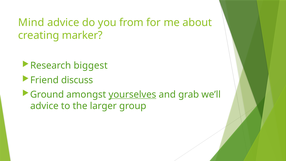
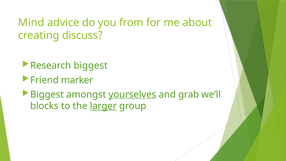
marker: marker -> discuss
discuss: discuss -> marker
Ground at (47, 94): Ground -> Biggest
advice at (44, 106): advice -> blocks
larger underline: none -> present
